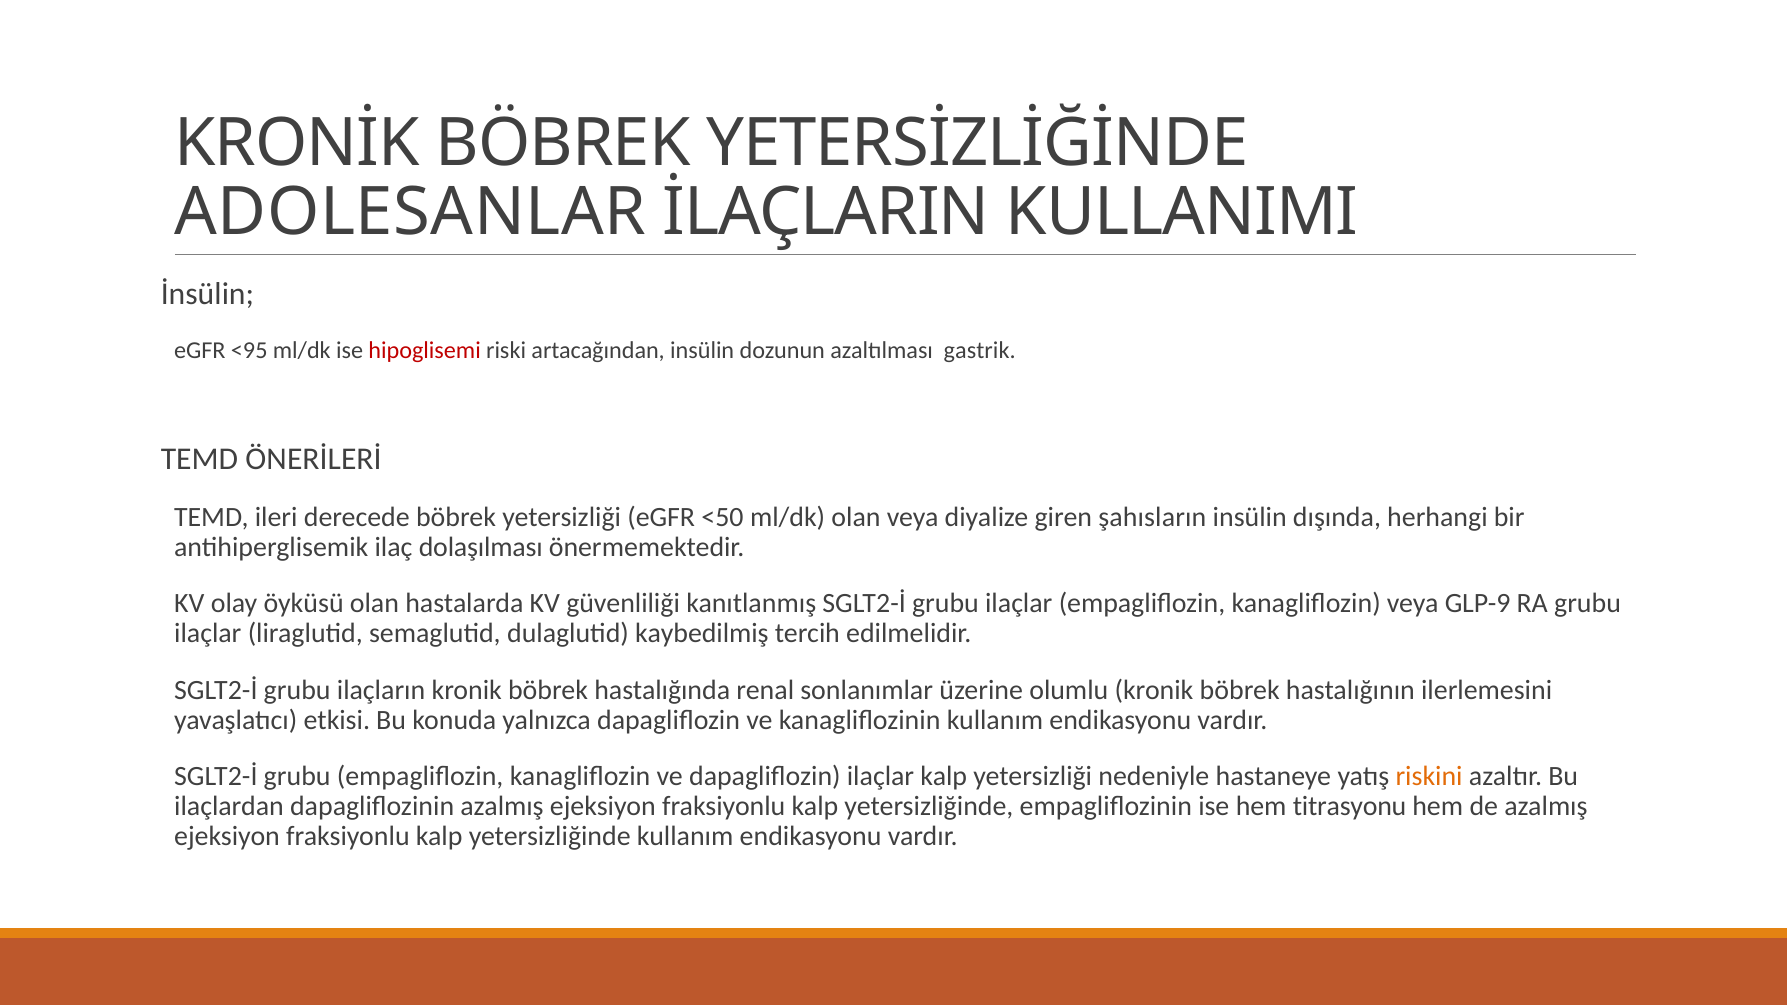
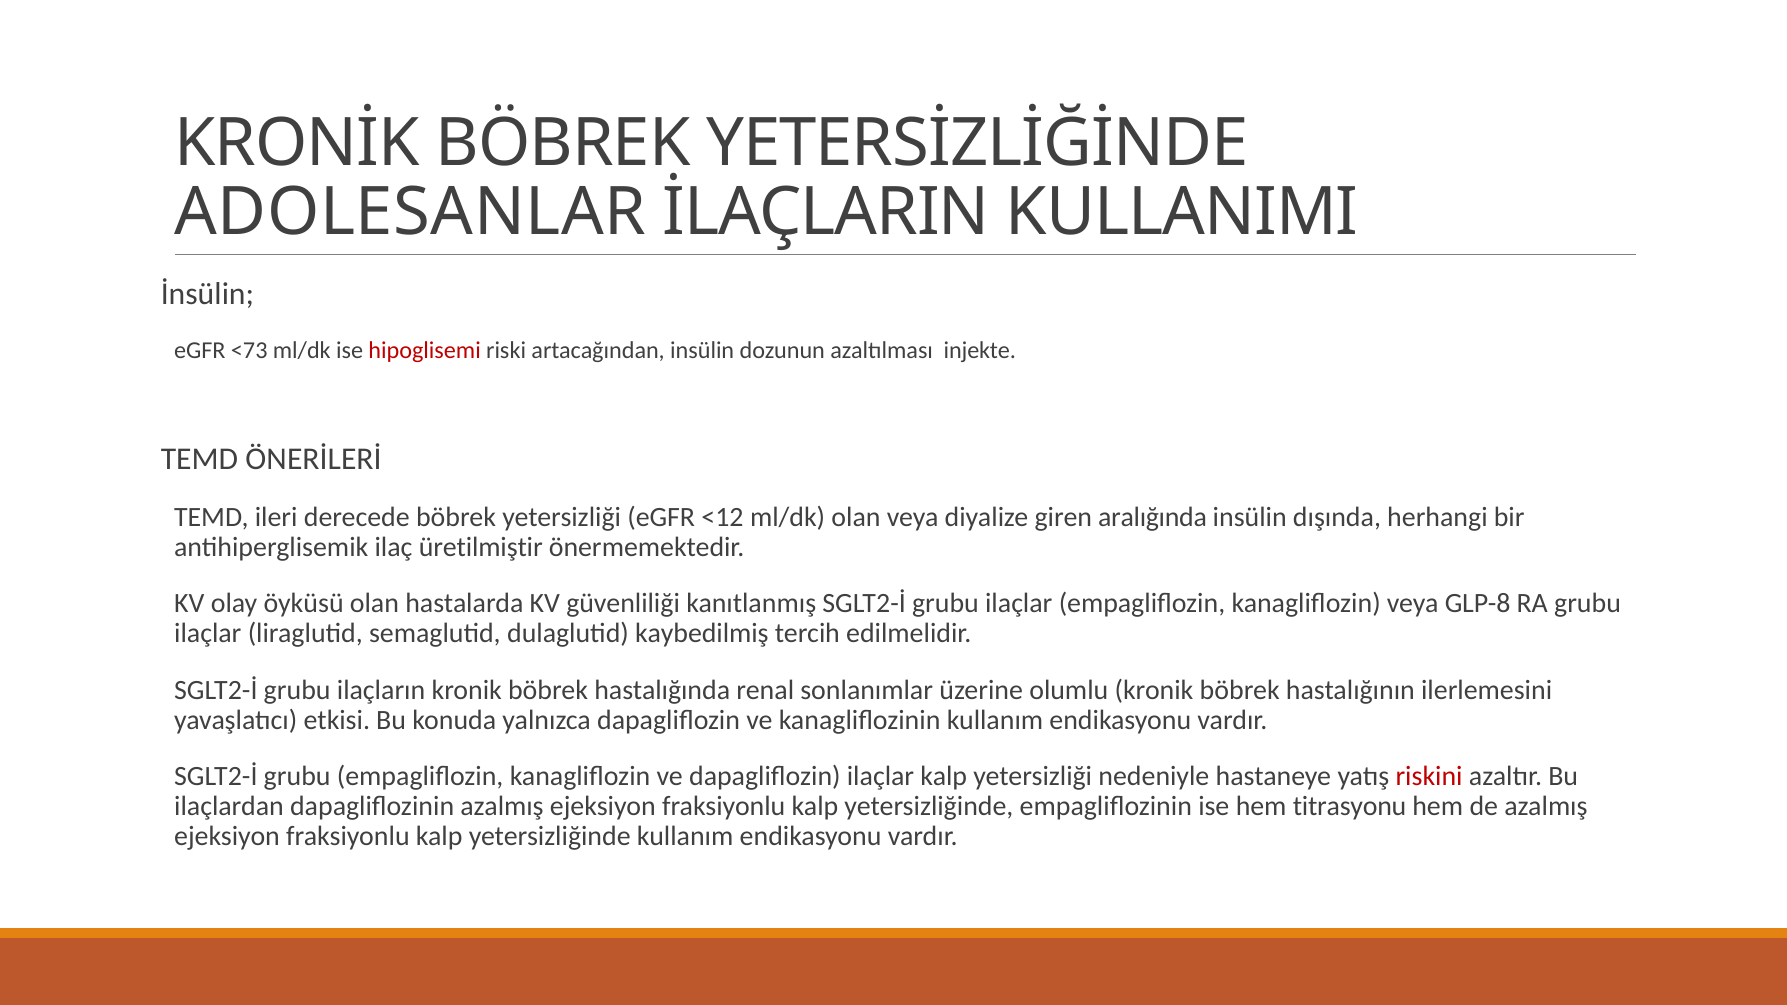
<95: <95 -> <73
gastrik: gastrik -> injekte
<50: <50 -> <12
şahısların: şahısların -> aralığında
dolaşılması: dolaşılması -> üretilmiştir
GLP-9: GLP-9 -> GLP-8
riskini colour: orange -> red
